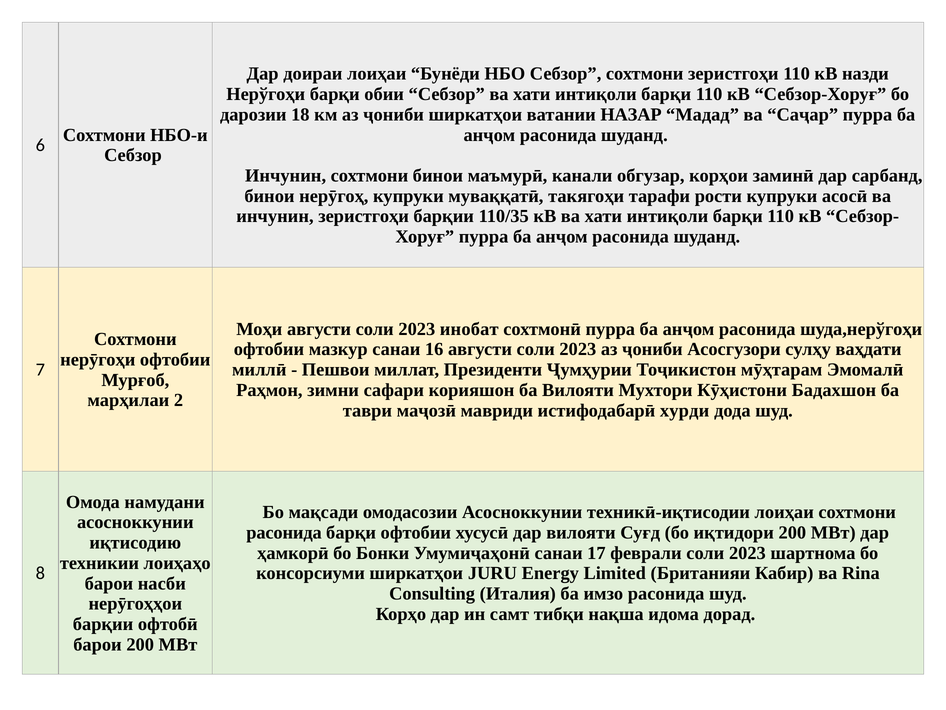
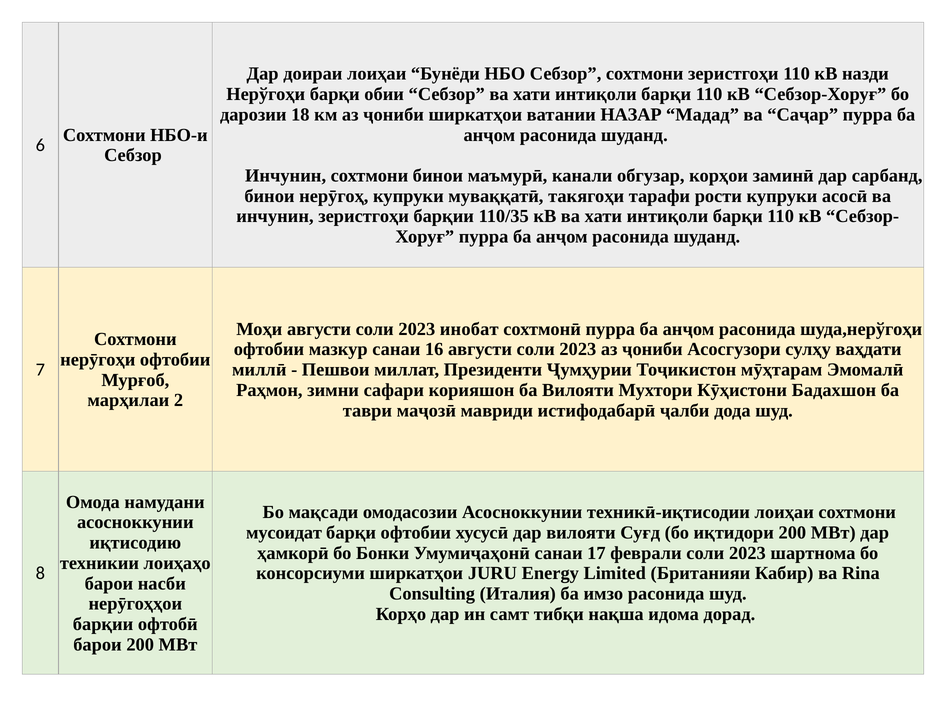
хурди: хурди -> ҷалби
расонида at (284, 532): расонида -> мусоидат
